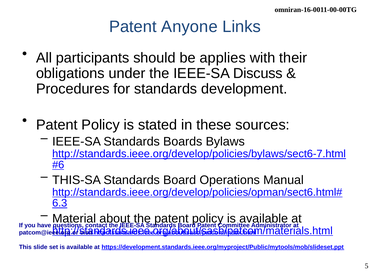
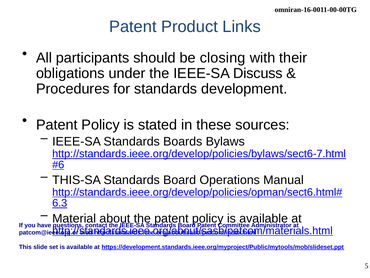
Anyone: Anyone -> Product
applies: applies -> closing
